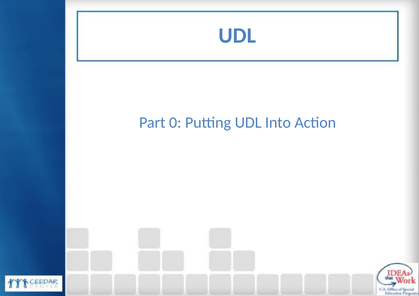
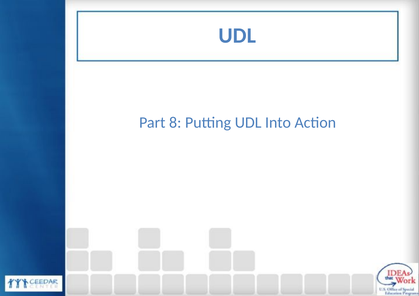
0: 0 -> 8
